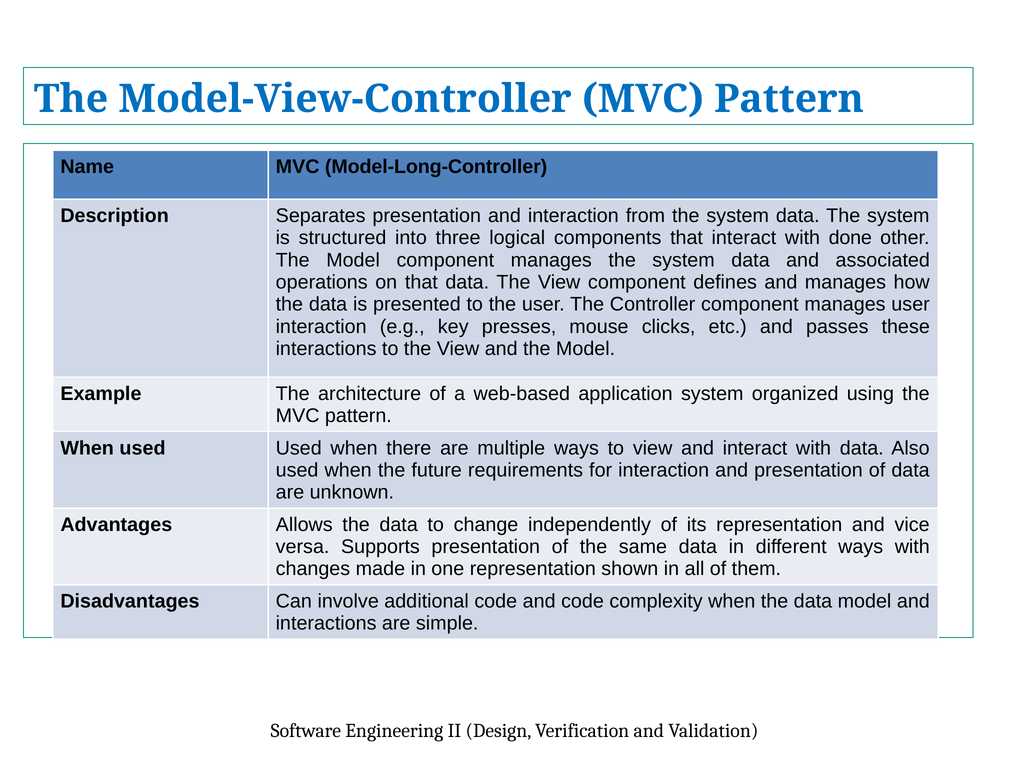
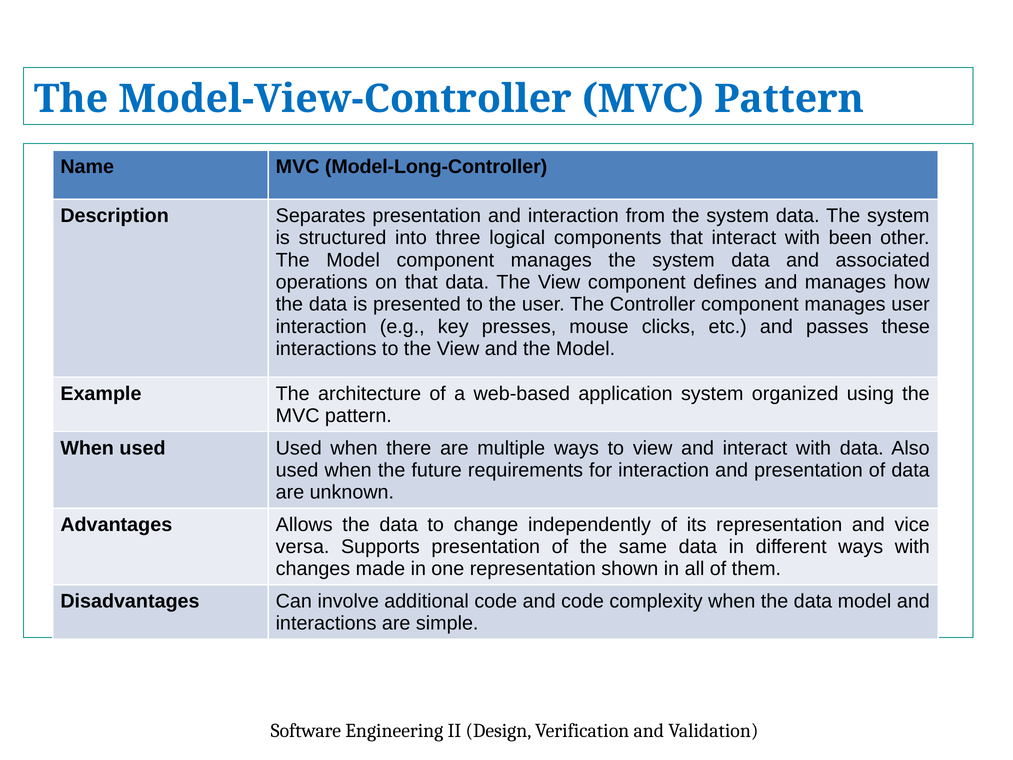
done: done -> been
